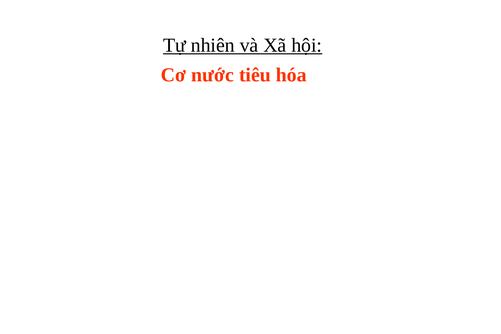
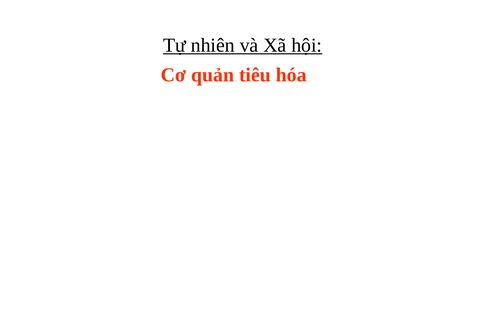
nước: nước -> quản
